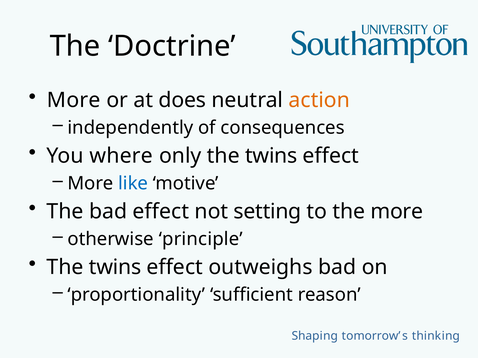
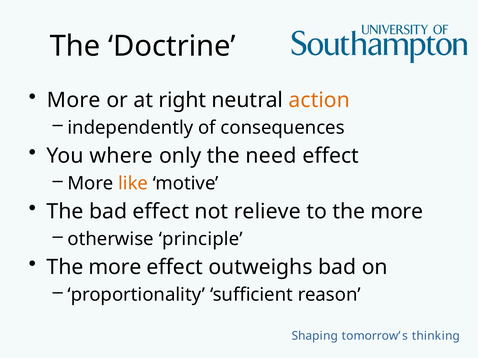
does: does -> right
only the twins: twins -> need
like colour: blue -> orange
setting: setting -> relieve
twins at (115, 268): twins -> more
